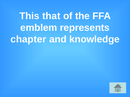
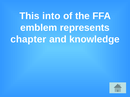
that: that -> into
